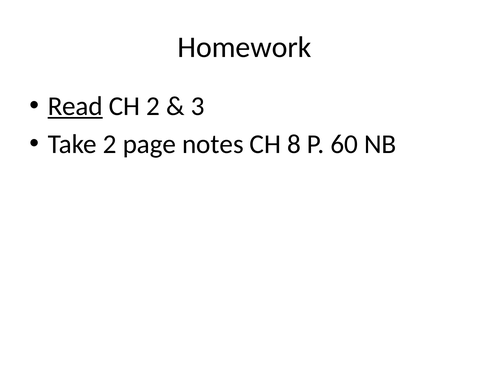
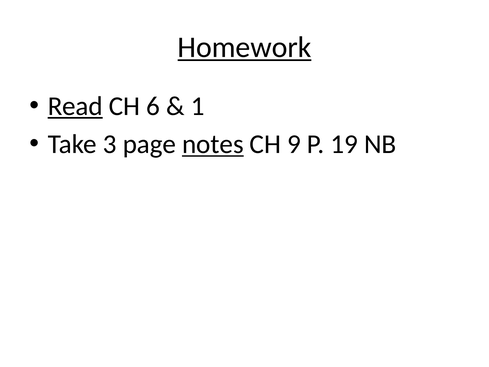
Homework underline: none -> present
CH 2: 2 -> 6
3: 3 -> 1
Take 2: 2 -> 3
notes underline: none -> present
8: 8 -> 9
60: 60 -> 19
